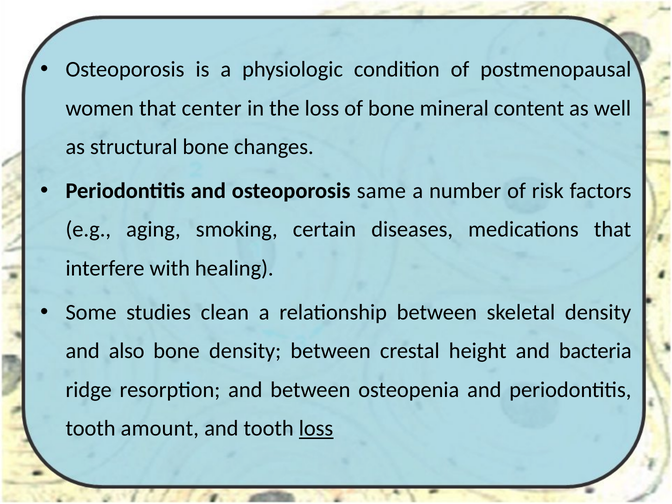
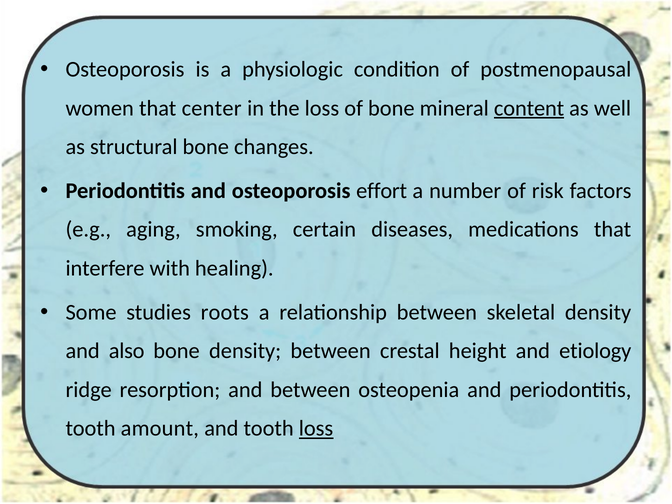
content underline: none -> present
same: same -> effort
clean: clean -> roots
bacteria: bacteria -> etiology
